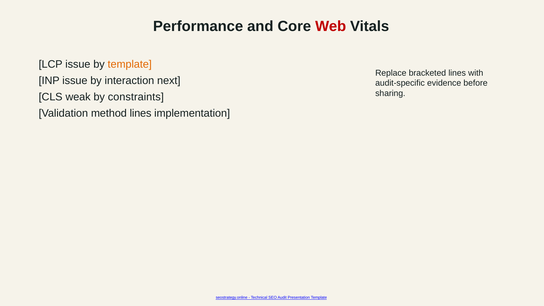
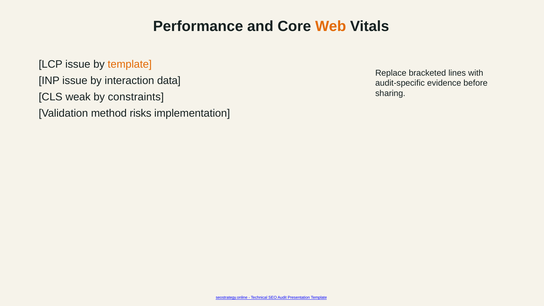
Web colour: red -> orange
next: next -> data
method lines: lines -> risks
